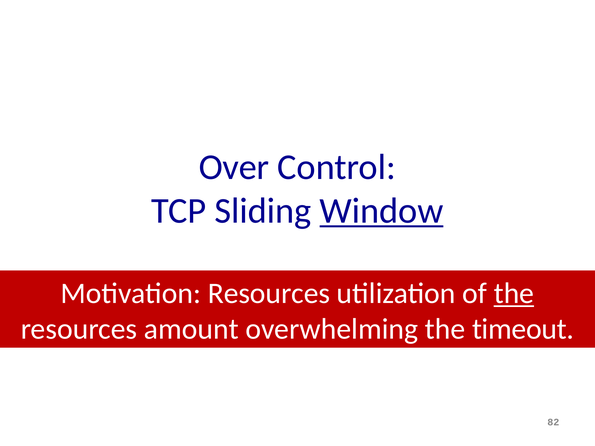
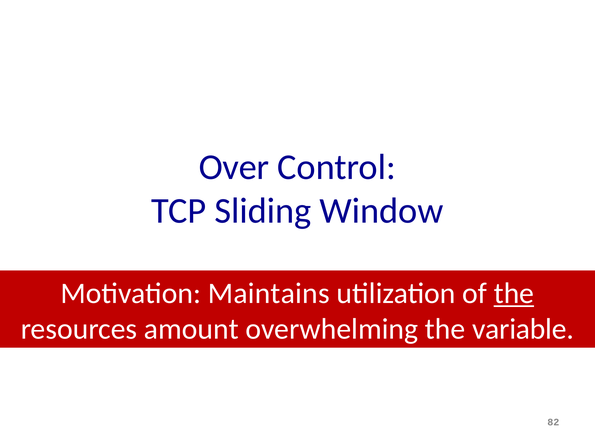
Window underline: present -> none
Motivation Resources: Resources -> Maintains
timeout: timeout -> variable
